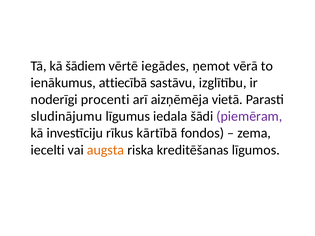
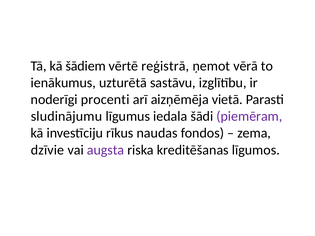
iegādes: iegādes -> reģistrā
attiecībā: attiecībā -> uzturētā
kārtībā: kārtībā -> naudas
iecelti: iecelti -> dzīvie
augsta colour: orange -> purple
